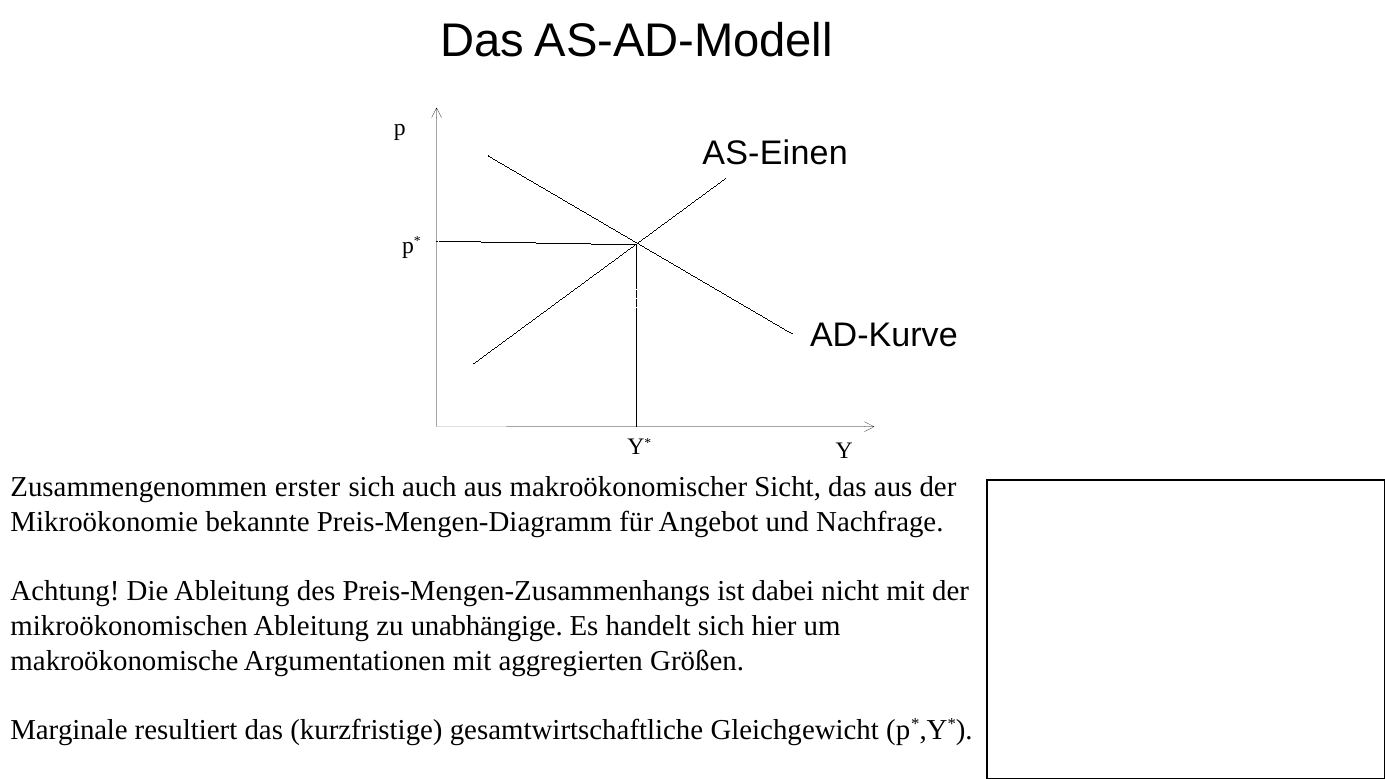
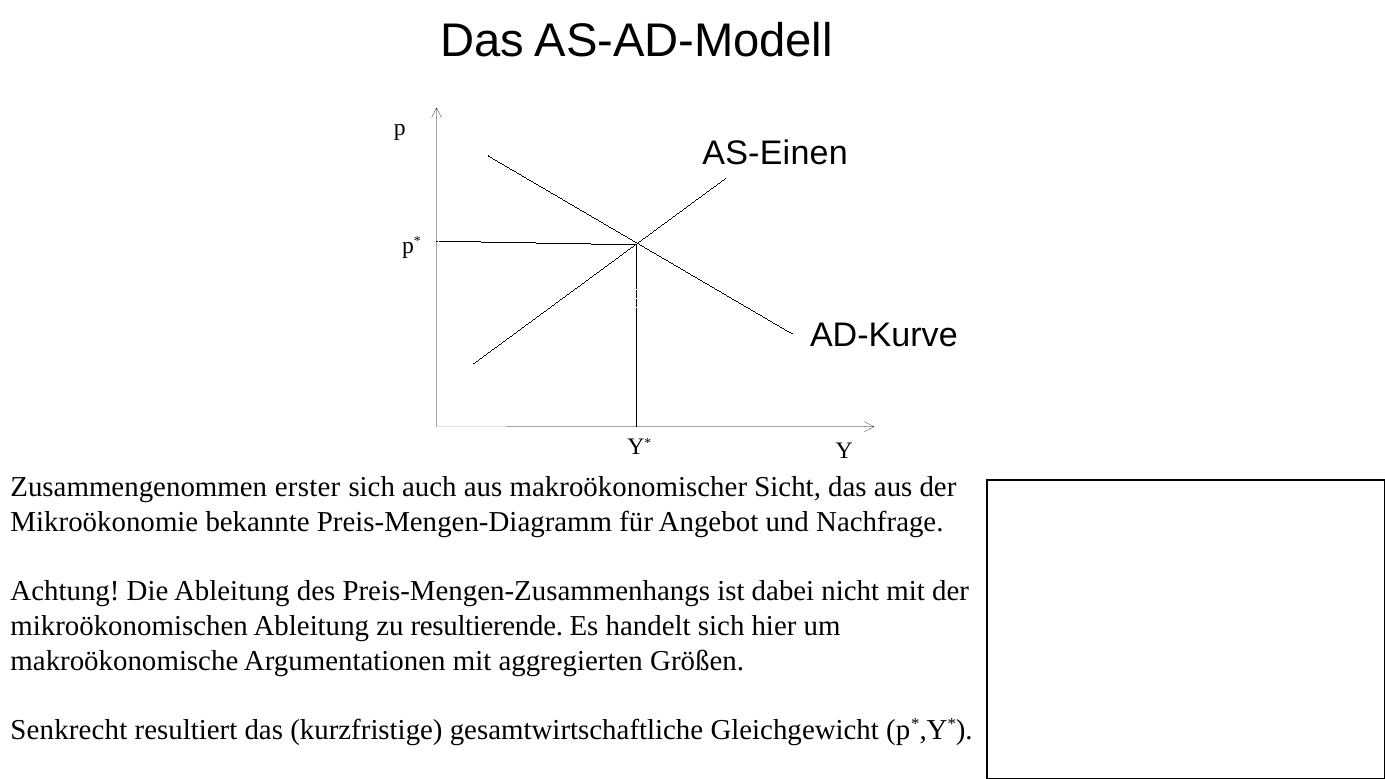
unabhängige: unabhängige -> resultierende
Marginale: Marginale -> Senkrecht
